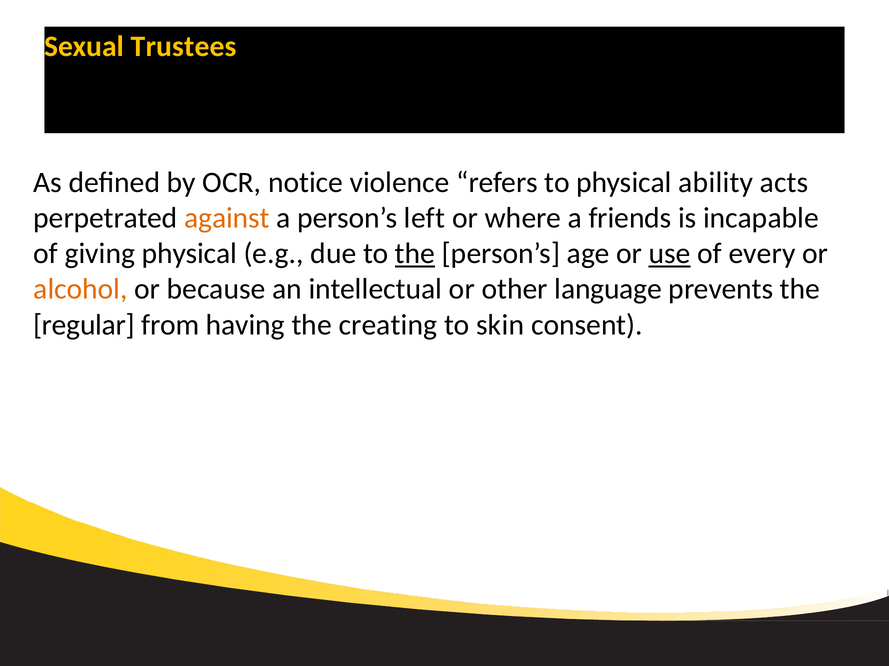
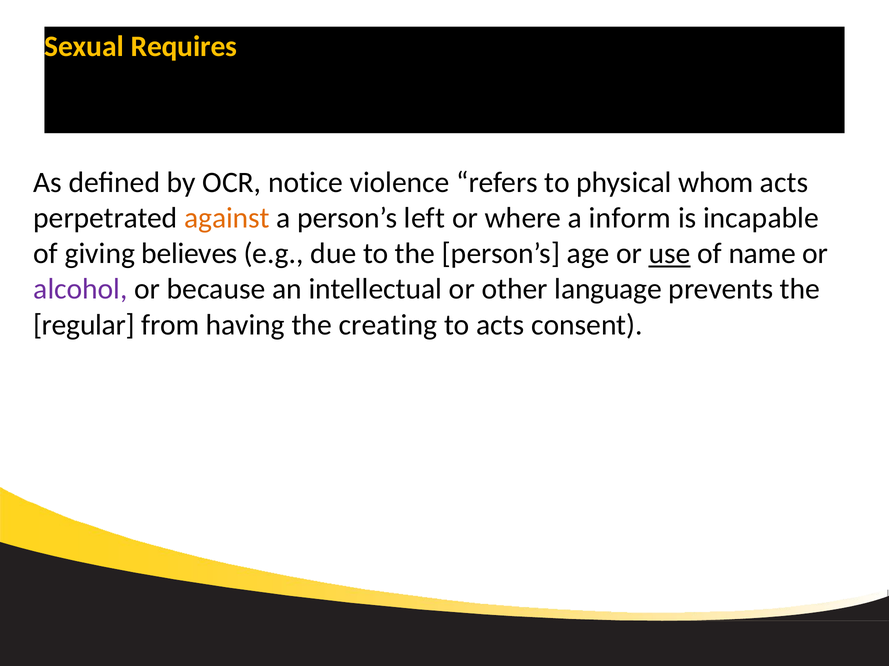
Trustees: Trustees -> Requires
ability: ability -> whom
friends: friends -> inform
giving physical: physical -> believes
the at (415, 254) underline: present -> none
every: every -> name
alcohol colour: orange -> purple
to skin: skin -> acts
